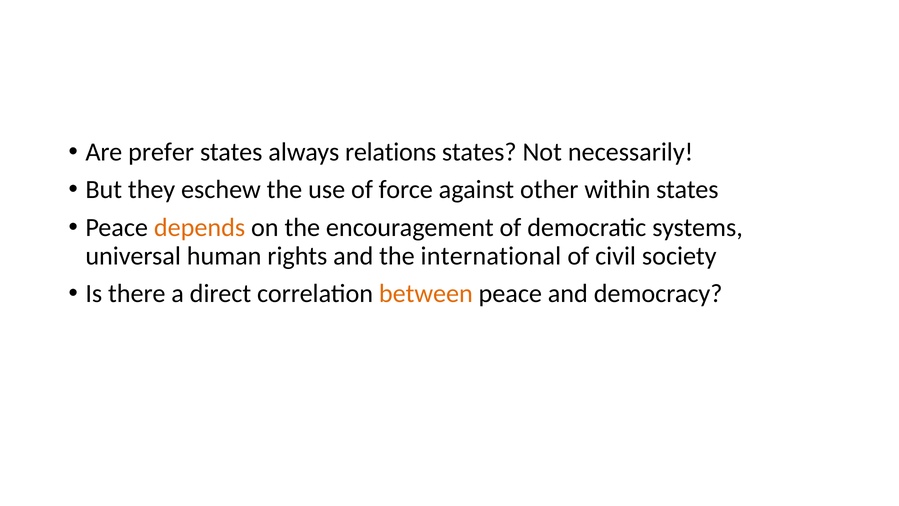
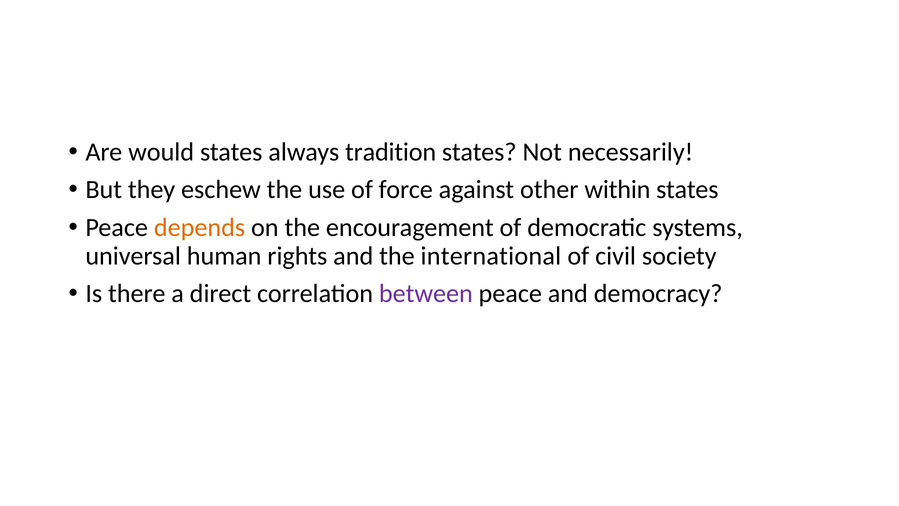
prefer: prefer -> would
relations: relations -> tradition
between colour: orange -> purple
